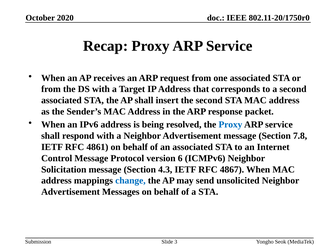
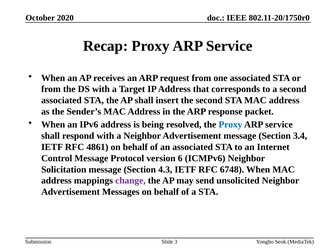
7.8: 7.8 -> 3.4
4867: 4867 -> 6748
change colour: blue -> purple
